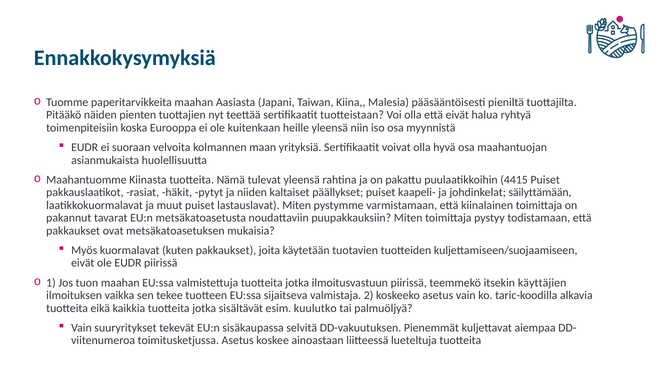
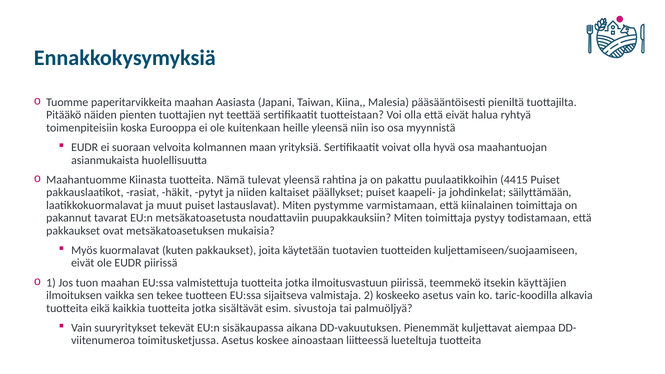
kuulutko: kuulutko -> sivustoja
selvitä: selvitä -> aikana
